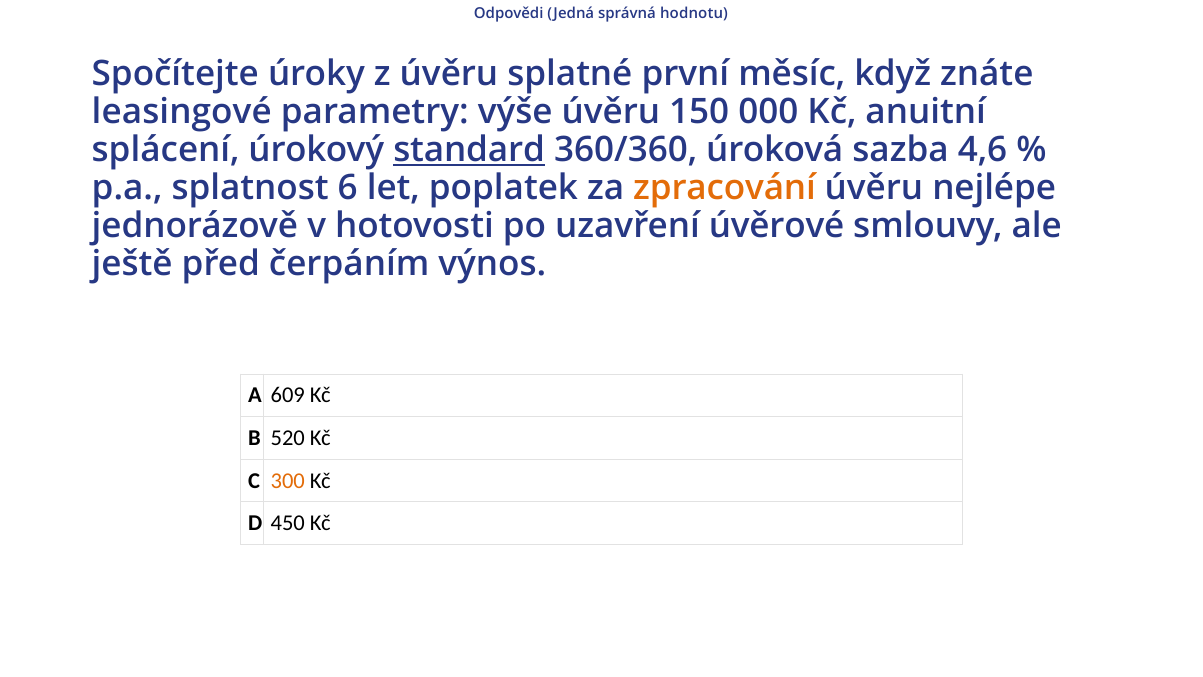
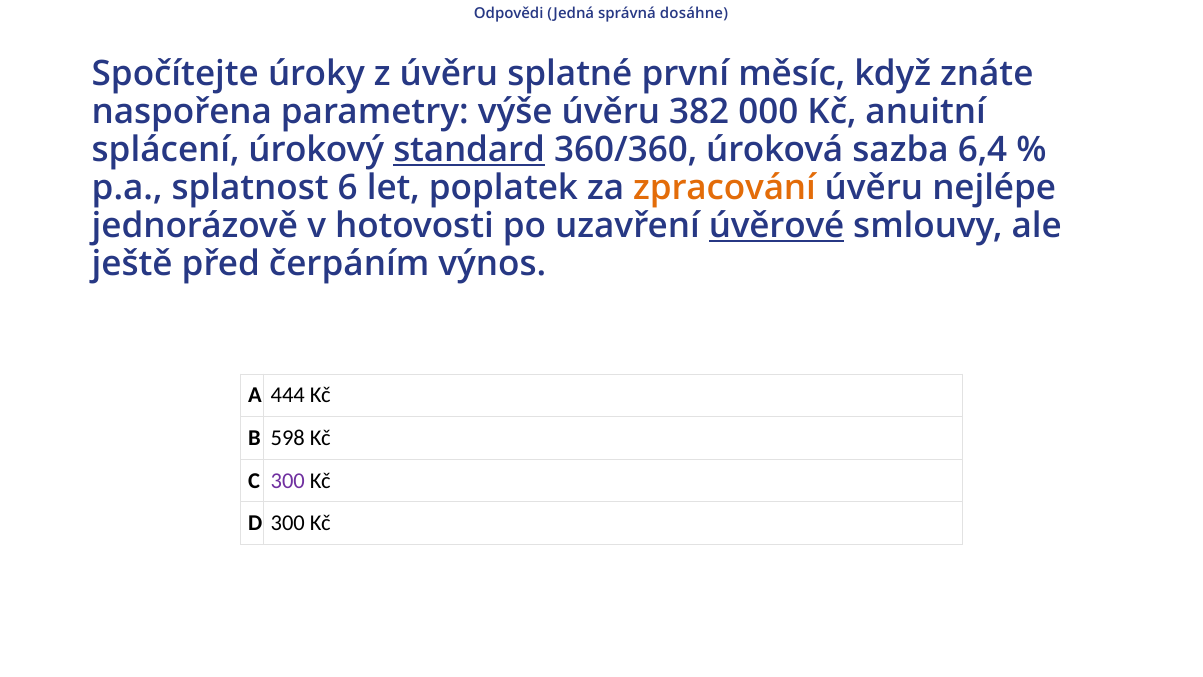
hodnotu: hodnotu -> dosáhne
leasingové: leasingové -> naspořena
150: 150 -> 382
4,6: 4,6 -> 6,4
úvěrové underline: none -> present
609: 609 -> 444
520: 520 -> 598
300 at (288, 480) colour: orange -> purple
D 450: 450 -> 300
